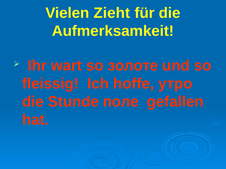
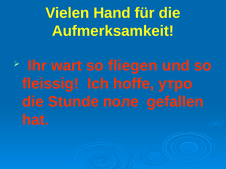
Zieht: Zieht -> Hand
золоте: золоте -> fliegen
